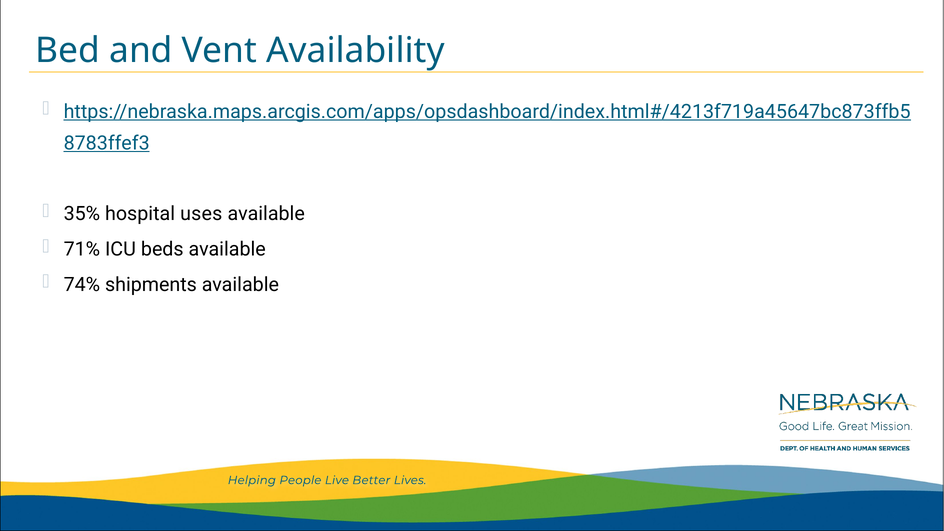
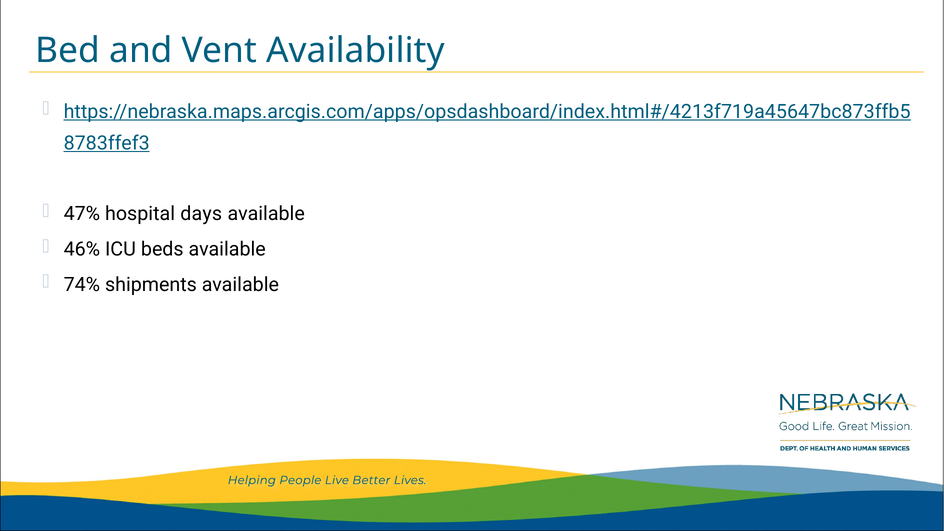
35%: 35% -> 47%
uses: uses -> days
71%: 71% -> 46%
